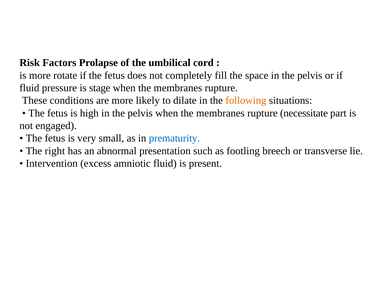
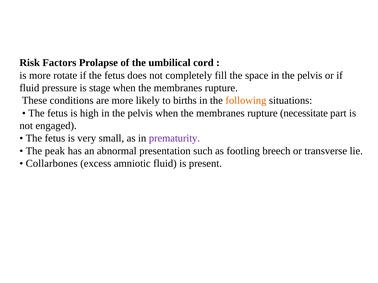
dilate: dilate -> births
prematurity colour: blue -> purple
right: right -> peak
Intervention: Intervention -> Collarbones
